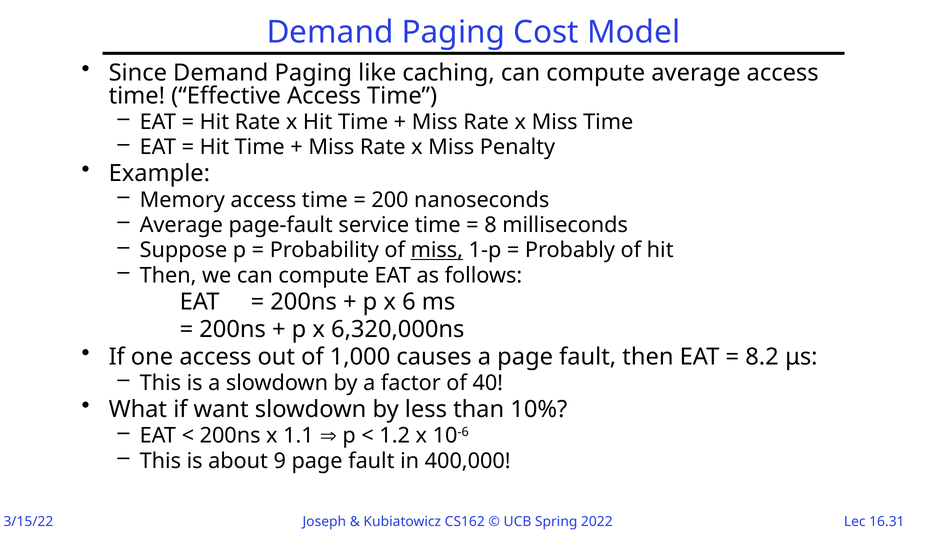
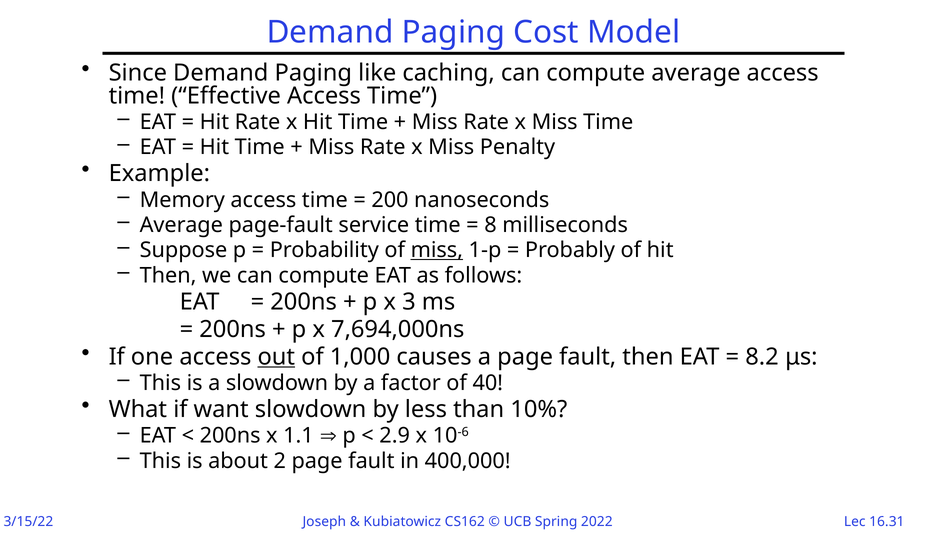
6: 6 -> 3
6,320,000ns: 6,320,000ns -> 7,694,000ns
out underline: none -> present
1.2: 1.2 -> 2.9
9: 9 -> 2
